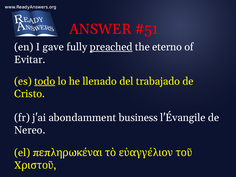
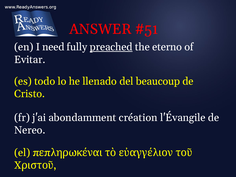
gave: gave -> need
todo underline: present -> none
trabajado: trabajado -> beaucoup
business: business -> création
